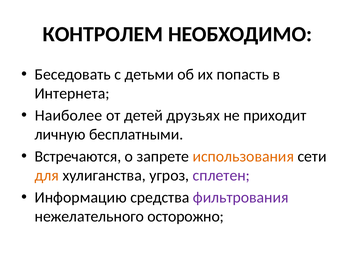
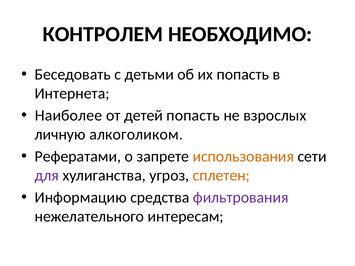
детей друзьях: друзьях -> попасть
приходит: приходит -> взрослых
бесплатными: бесплатными -> алкоголиком
Встречаются: Встречаются -> Рефератами
для colour: orange -> purple
сплетен colour: purple -> orange
осторожно: осторожно -> интересам
